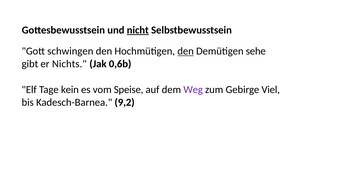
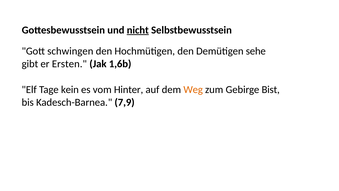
den at (186, 51) underline: present -> none
Nichts: Nichts -> Ersten
0,6b: 0,6b -> 1,6b
Speise: Speise -> Hinter
Weg colour: purple -> orange
Viel: Viel -> Bist
9,2: 9,2 -> 7,9
